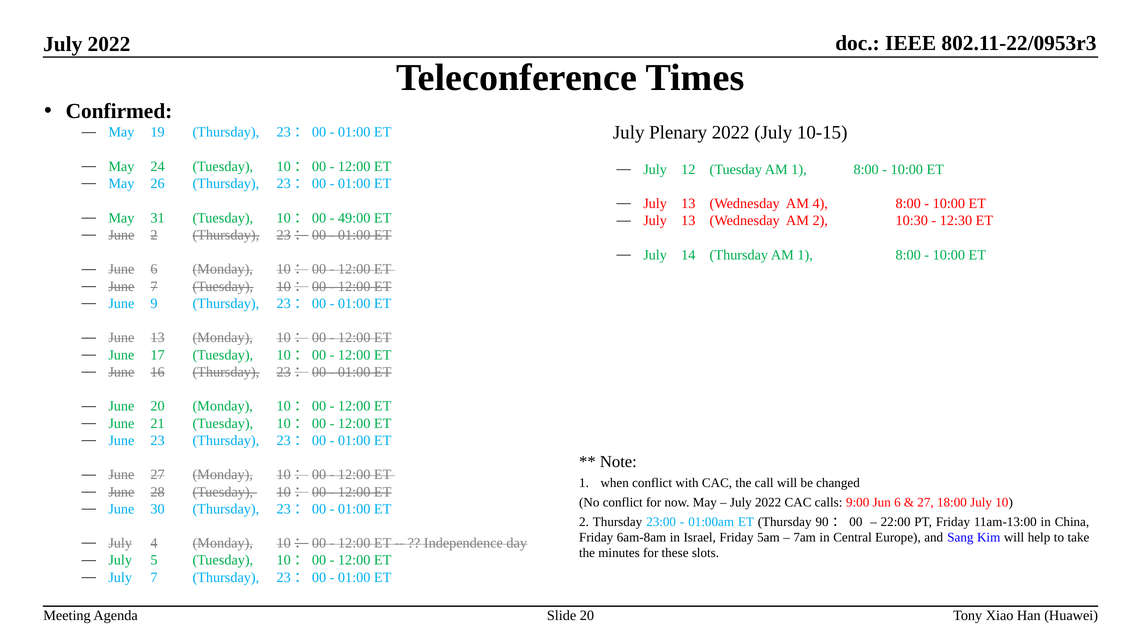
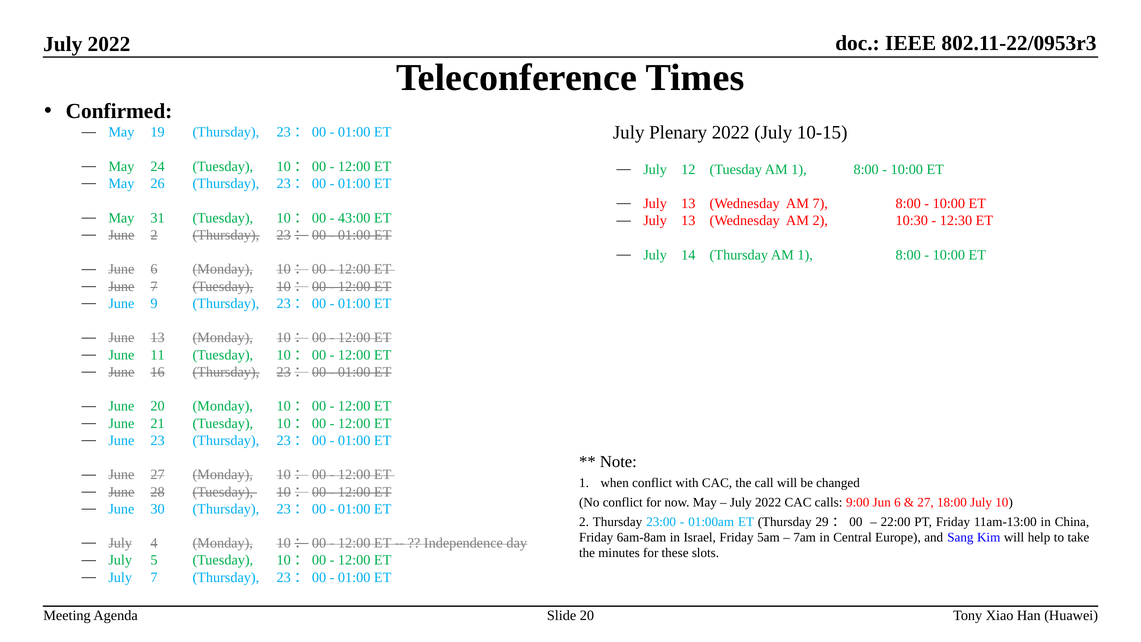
AM 4: 4 -> 7
49:00: 49:00 -> 43:00
17: 17 -> 11
90: 90 -> 29
